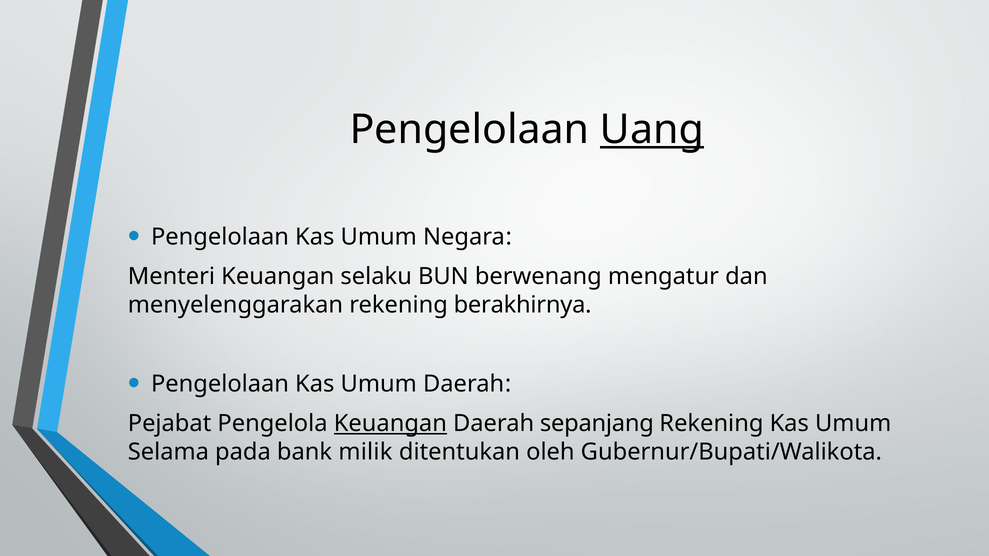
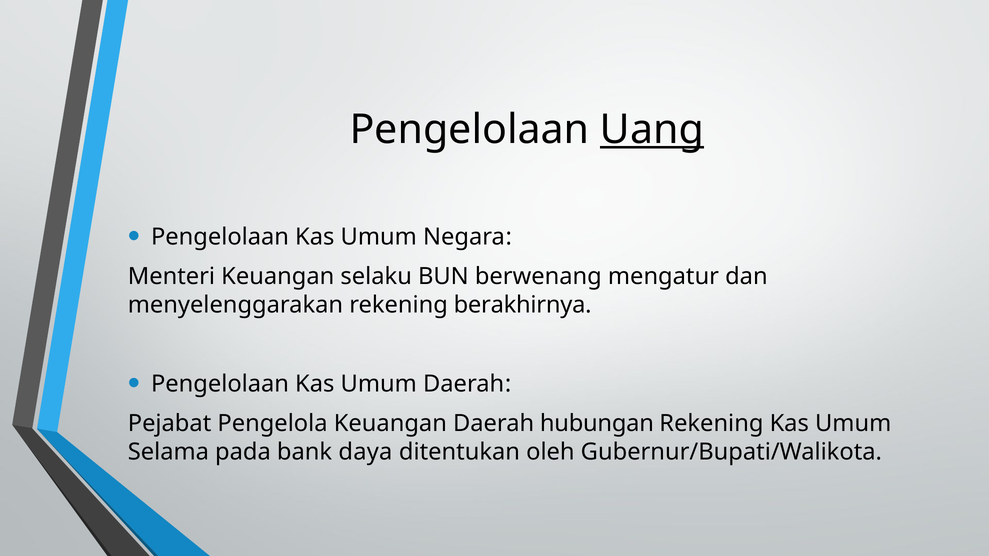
Keuangan at (390, 424) underline: present -> none
sepanjang: sepanjang -> hubungan
milik: milik -> daya
